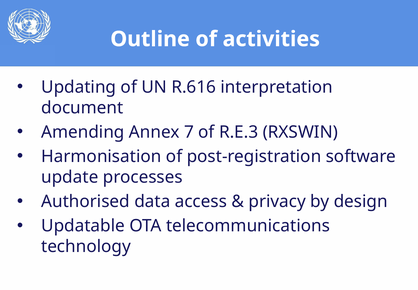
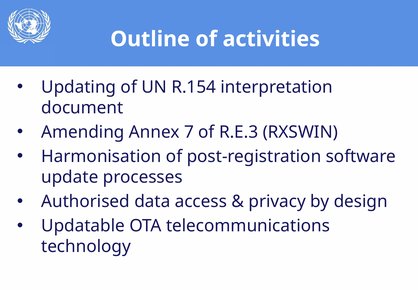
R.616: R.616 -> R.154
